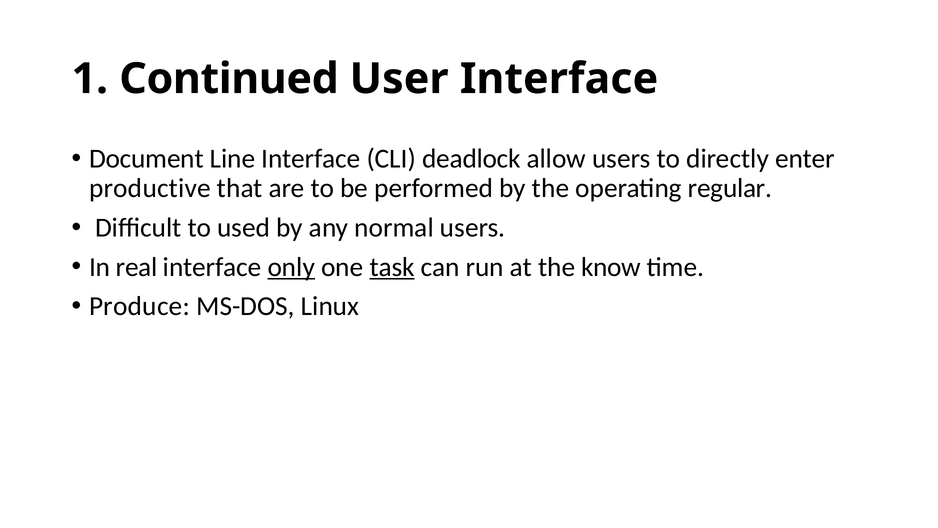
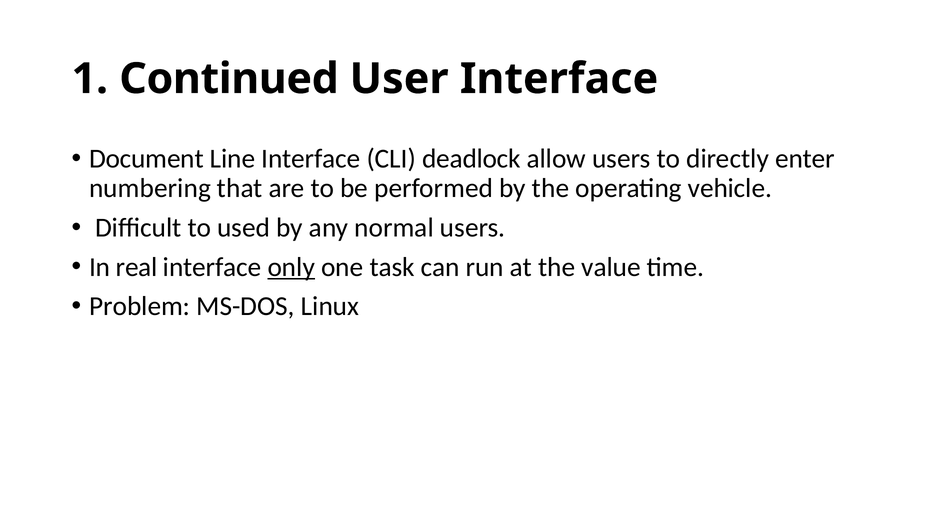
productive: productive -> numbering
regular: regular -> vehicle
task underline: present -> none
know: know -> value
Produce: Produce -> Problem
